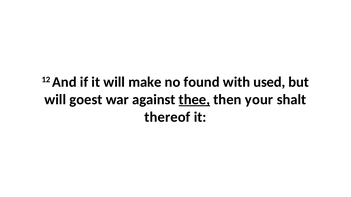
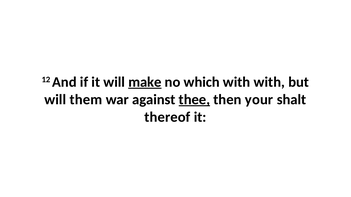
make underline: none -> present
found: found -> which
with used: used -> with
goest: goest -> them
